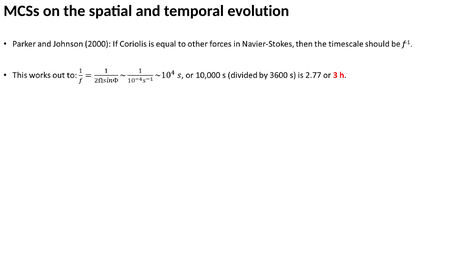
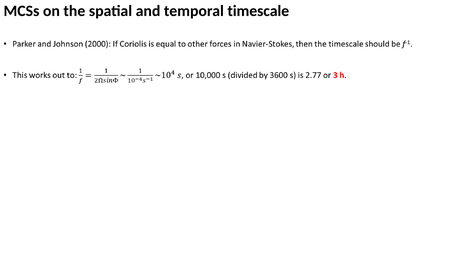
evolution: evolution -> timescale
